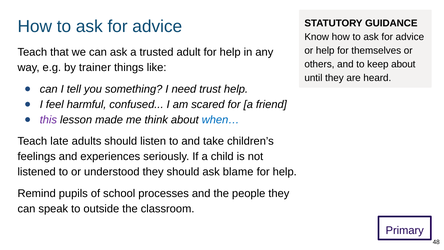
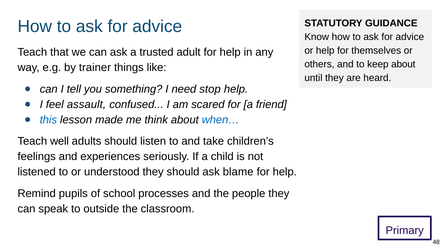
trust: trust -> stop
harmful: harmful -> assault
this colour: purple -> blue
late: late -> well
